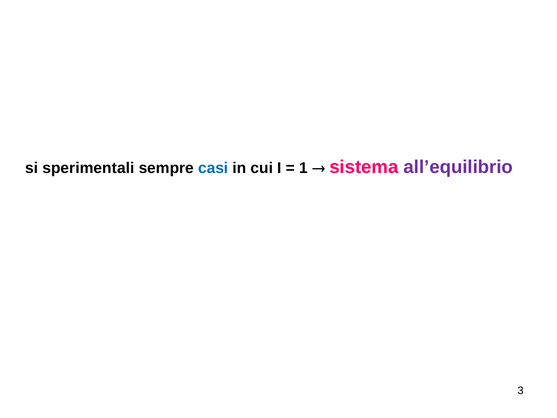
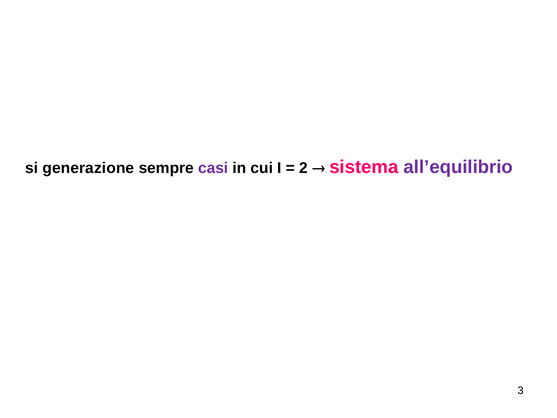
sperimentali: sperimentali -> generazione
casi colour: blue -> purple
1: 1 -> 2
